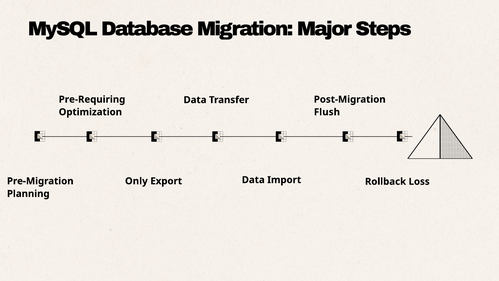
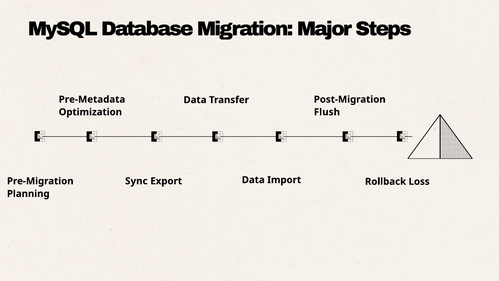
Pre-Requiring: Pre-Requiring -> Pre-Metadata
Only: Only -> Sync
